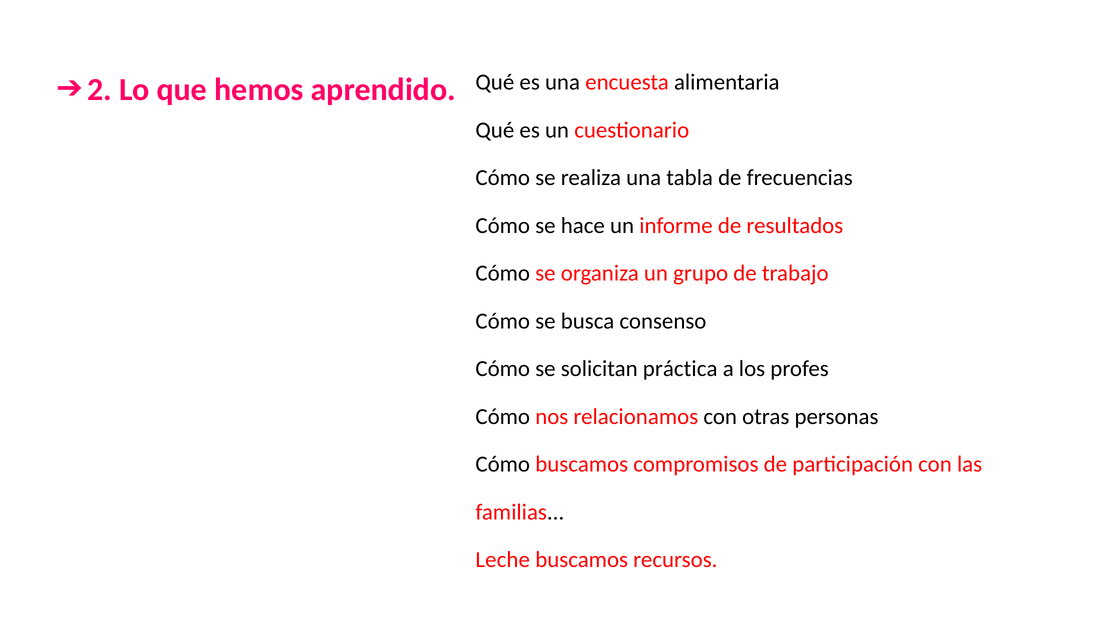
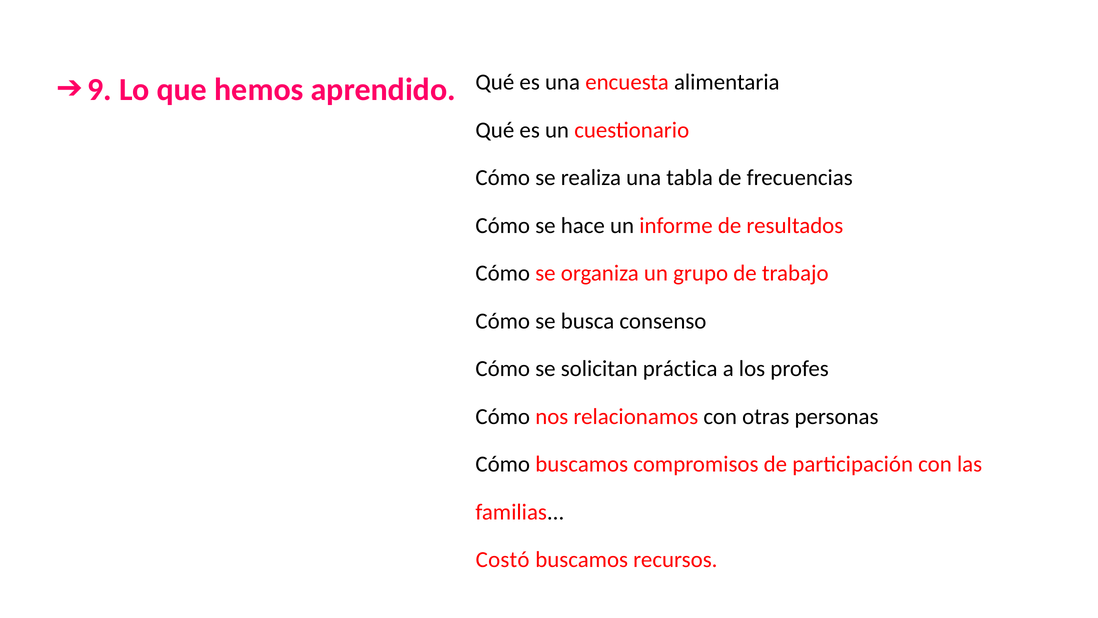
2: 2 -> 9
Leche: Leche -> Costó
